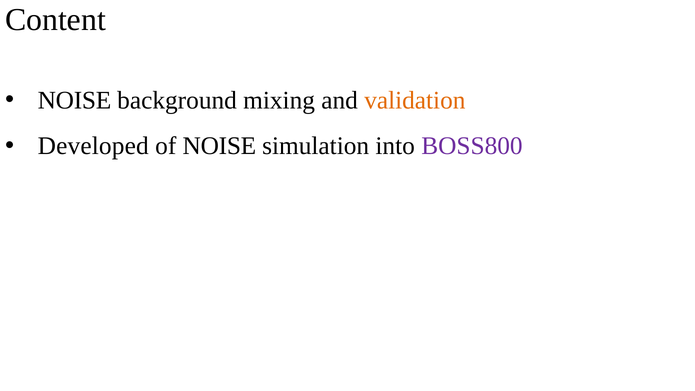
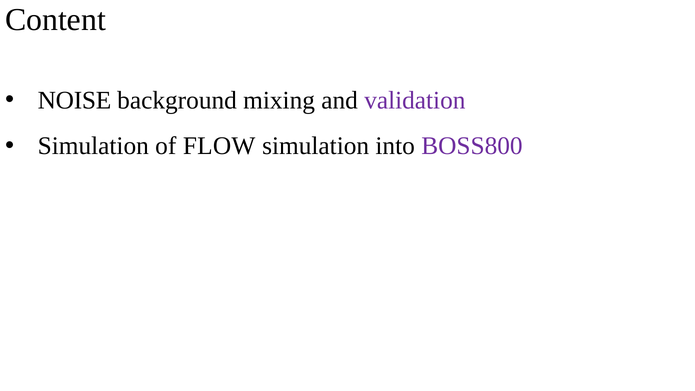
validation colour: orange -> purple
Developed at (93, 146): Developed -> Simulation
of NOISE: NOISE -> FLOW
